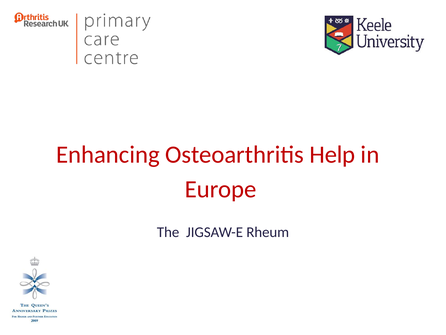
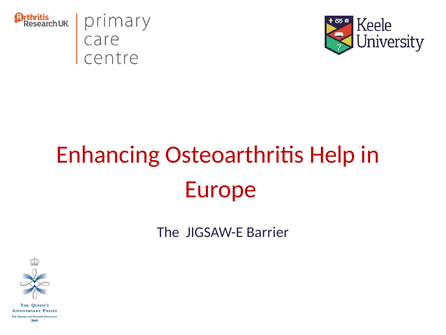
Rheum: Rheum -> Barrier
